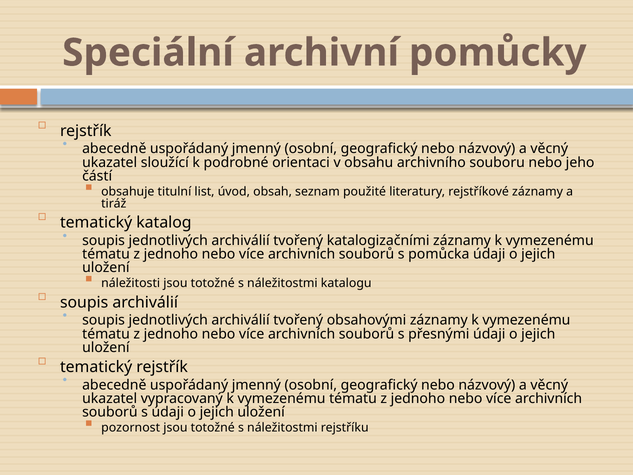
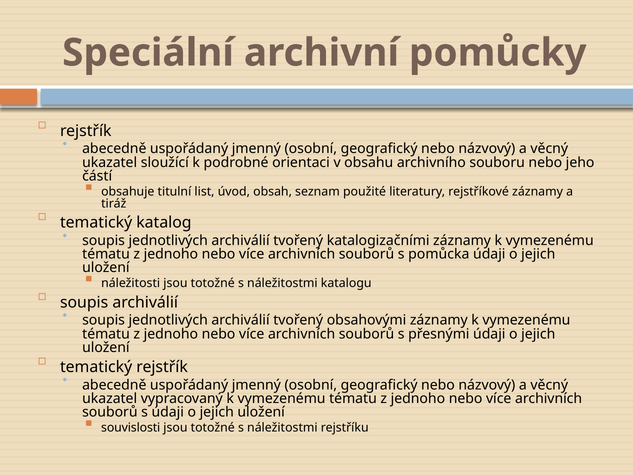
pozornost: pozornost -> souvislosti
